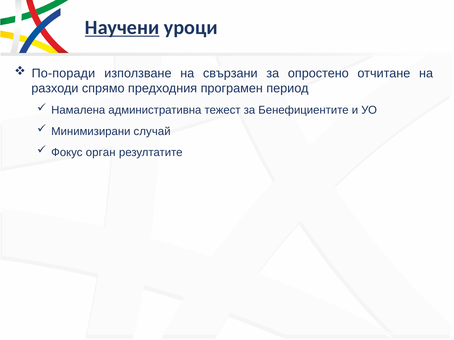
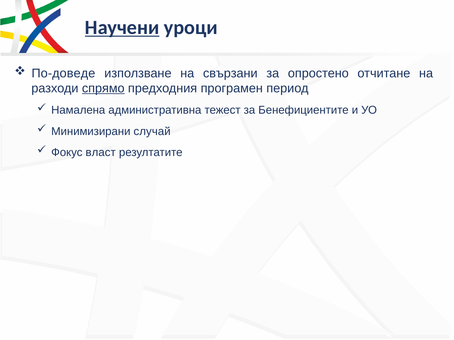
По-поради: По-поради -> По-доведе
спрямо underline: none -> present
орган: орган -> власт
